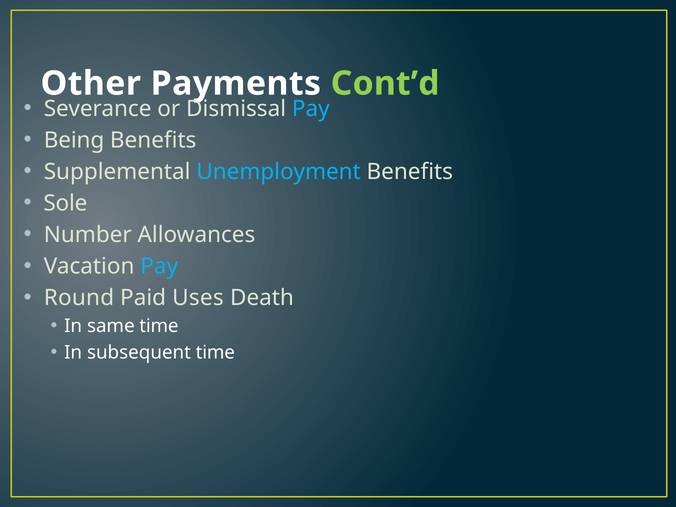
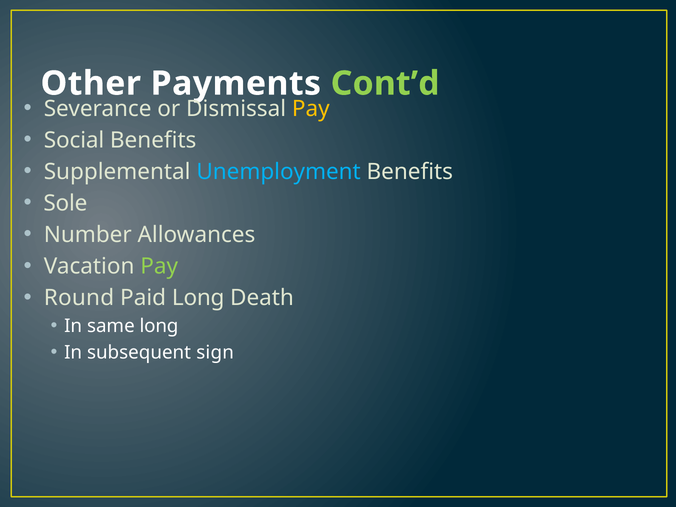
Pay at (311, 109) colour: light blue -> yellow
Being: Being -> Social
Pay at (159, 266) colour: light blue -> light green
Paid Uses: Uses -> Long
same time: time -> long
subsequent time: time -> sign
